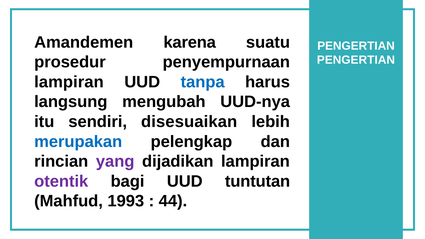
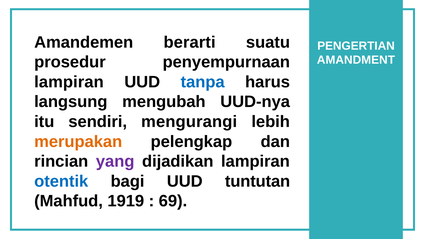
karena: karena -> berarti
PENGERTIAN at (356, 60): PENGERTIAN -> AMANDMENT
disesuaikan: disesuaikan -> mengurangi
merupakan colour: blue -> orange
otentik colour: purple -> blue
1993: 1993 -> 1919
44: 44 -> 69
